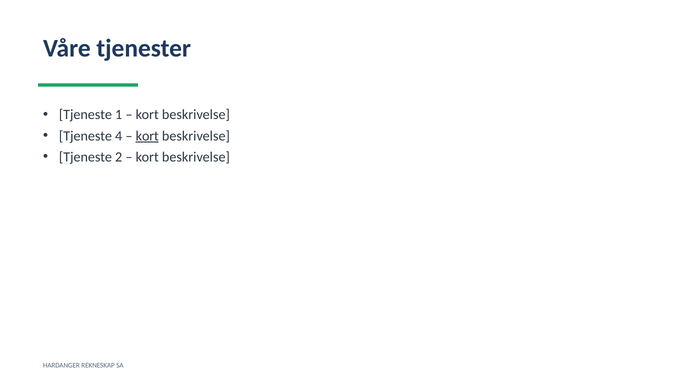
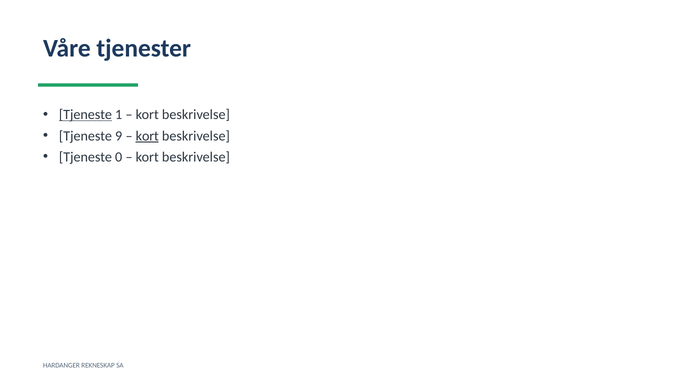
Tjeneste at (85, 115) underline: none -> present
4: 4 -> 9
2: 2 -> 0
